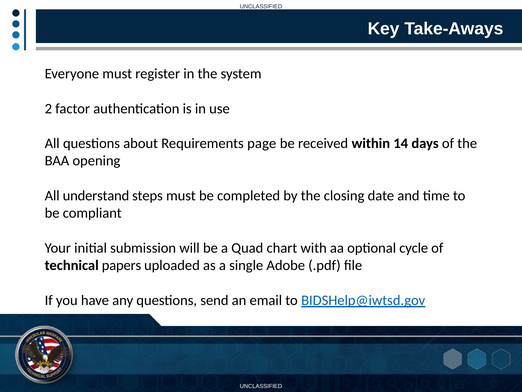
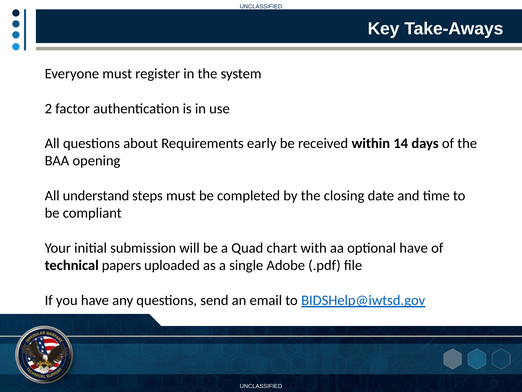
page: page -> early
optional cycle: cycle -> have
